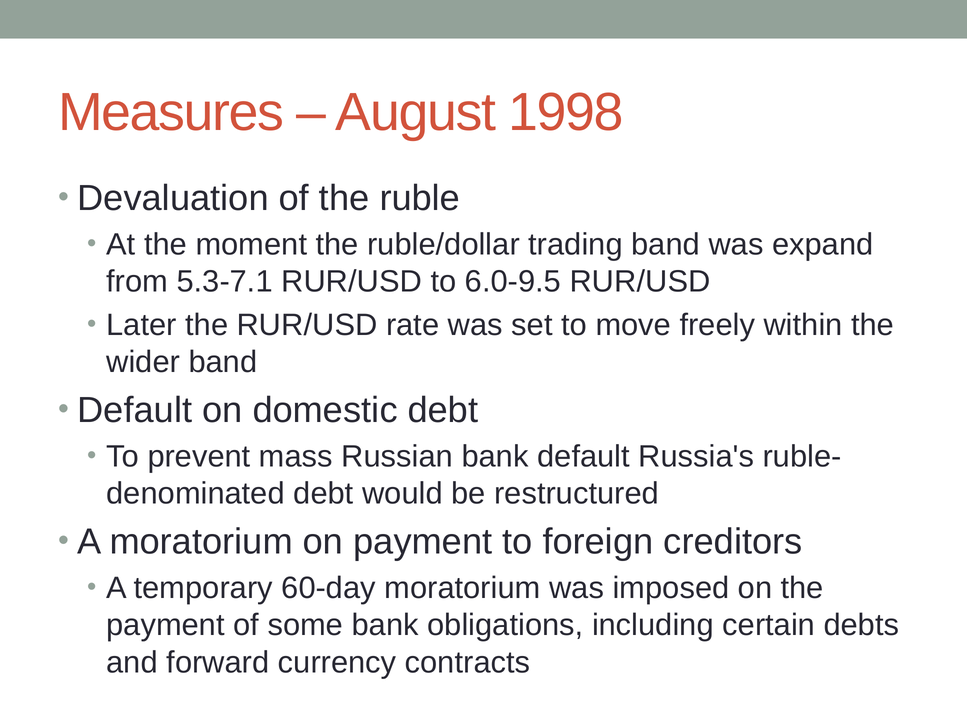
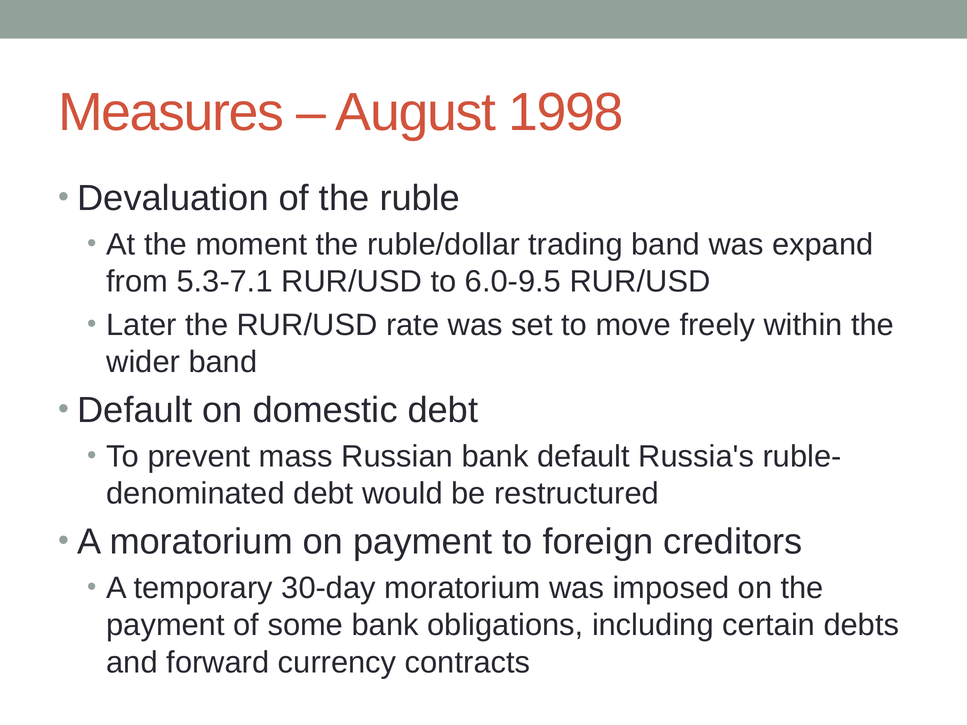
60-day: 60-day -> 30-day
